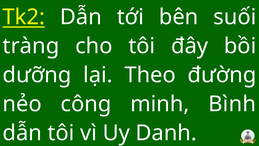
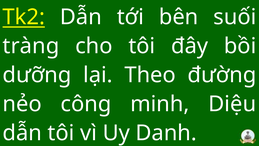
Bình: Bình -> Diệu
